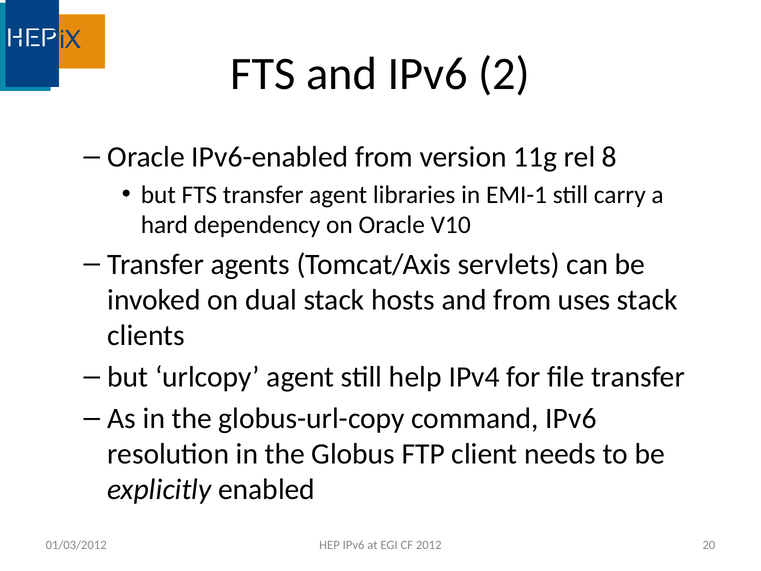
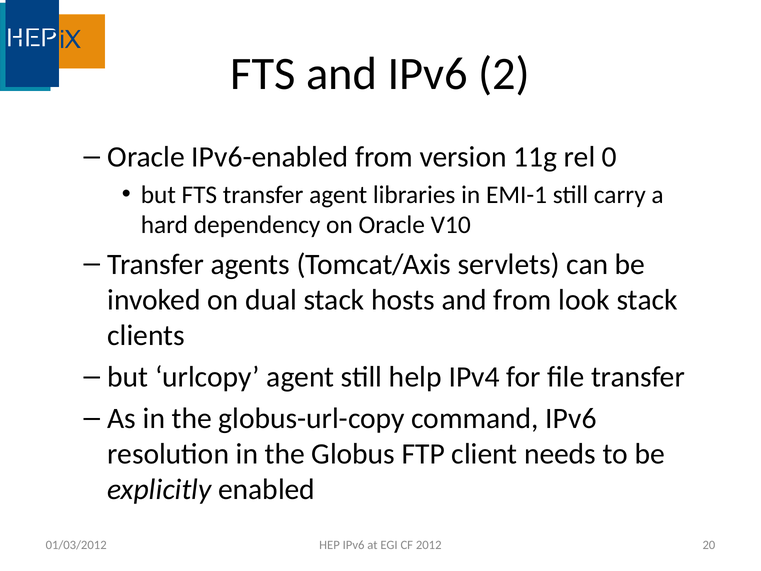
8: 8 -> 0
uses: uses -> look
